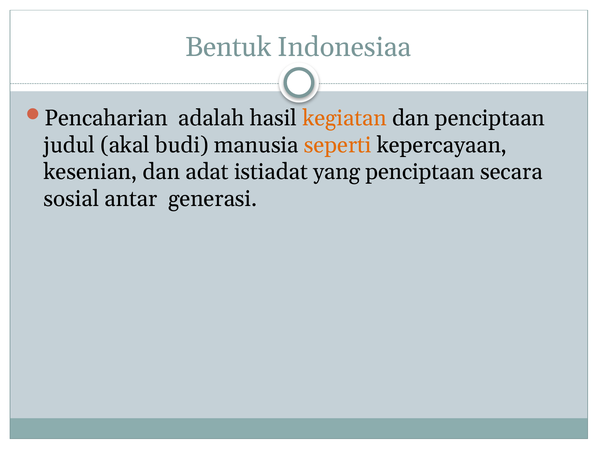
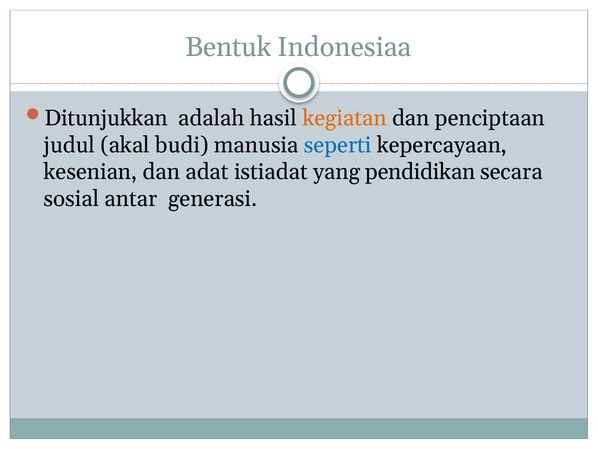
Pencaharian: Pencaharian -> Ditunjukkan
seperti colour: orange -> blue
yang penciptaan: penciptaan -> pendidikan
